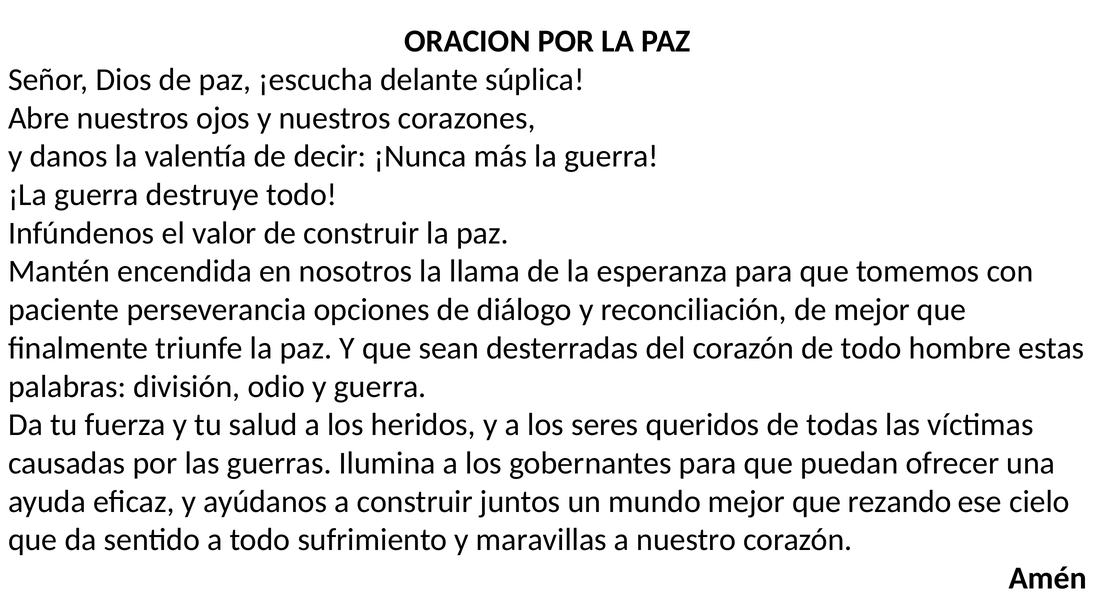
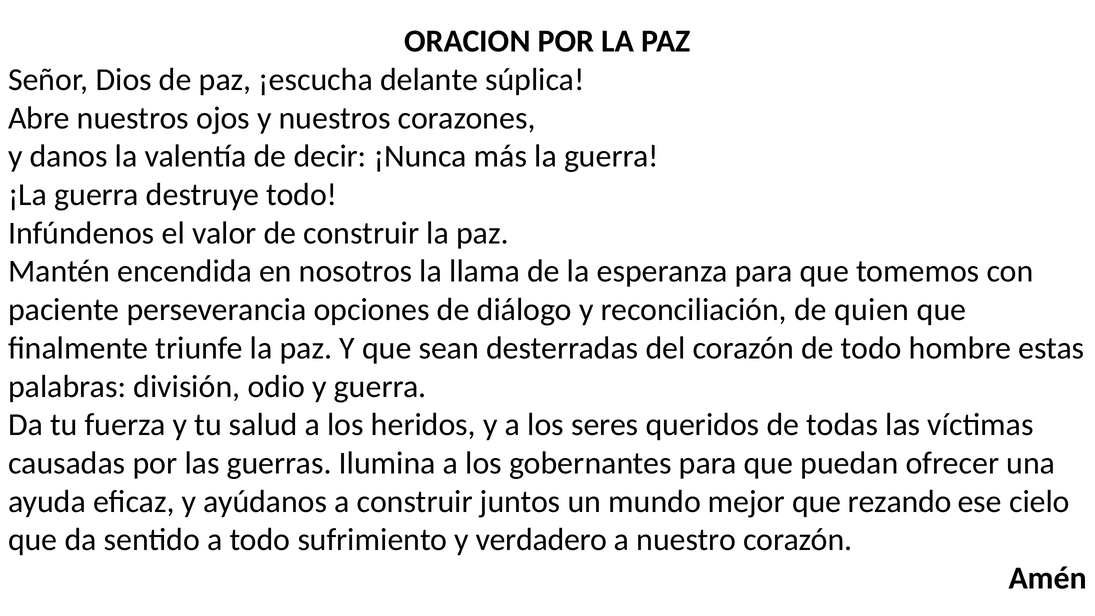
de mejor: mejor -> quien
maravillas: maravillas -> verdadero
